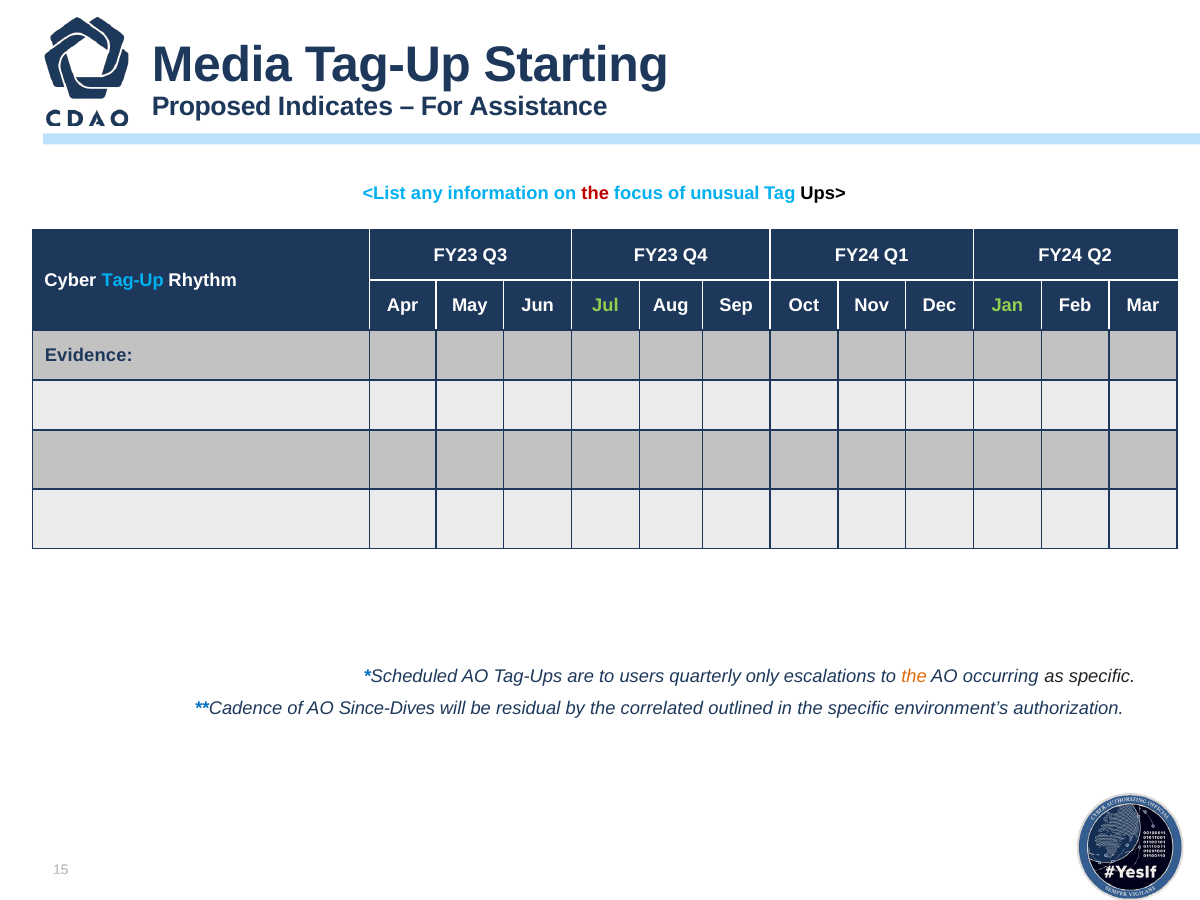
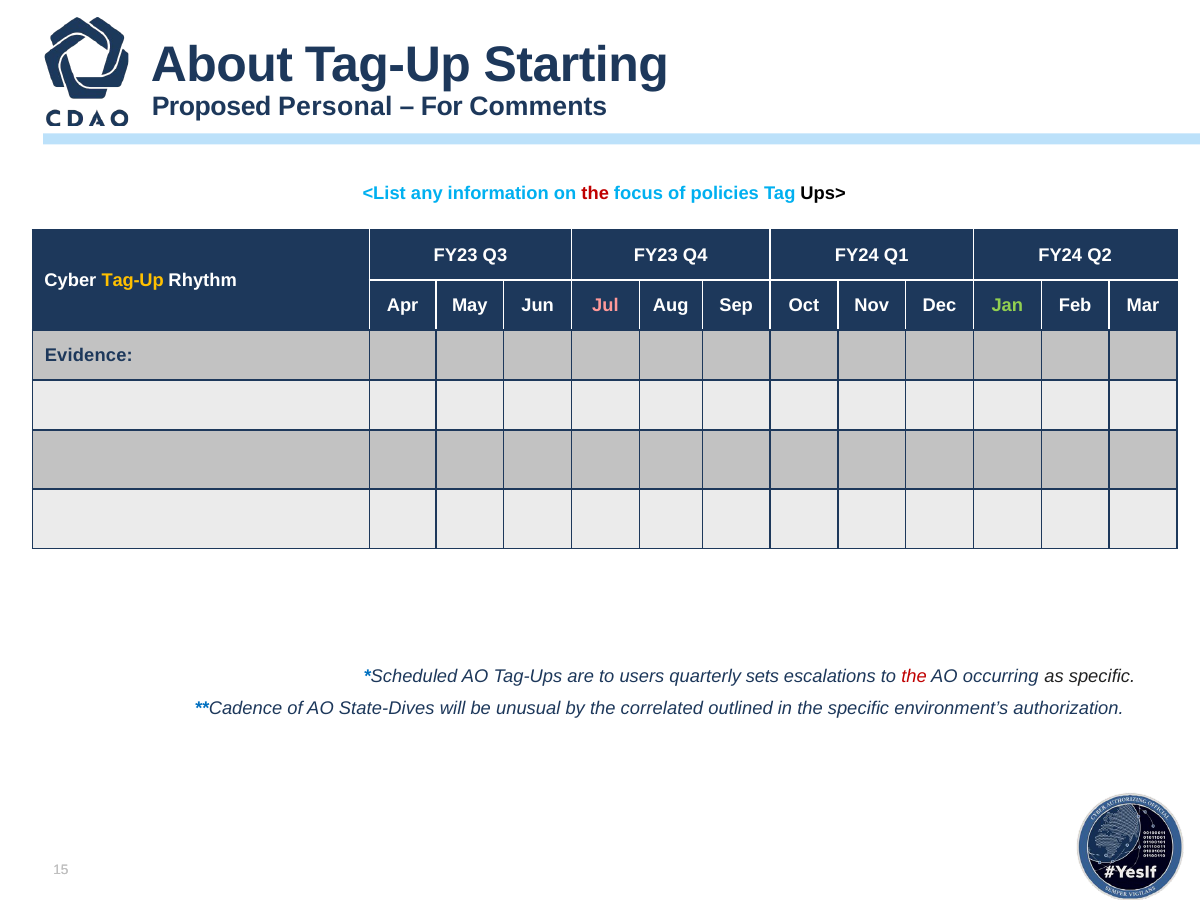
Media: Media -> About
Indicates: Indicates -> Personal
Assistance: Assistance -> Comments
unusual: unusual -> policies
Tag-Up at (133, 280) colour: light blue -> yellow
Jul colour: light green -> pink
only: only -> sets
the at (914, 676) colour: orange -> red
Since-Dives: Since-Dives -> State-Dives
residual: residual -> unusual
